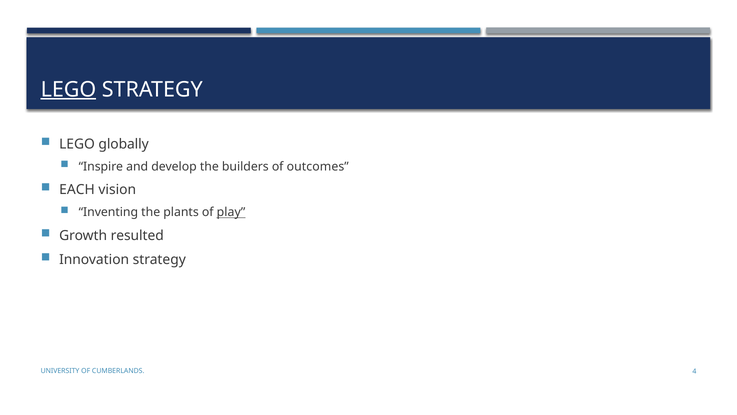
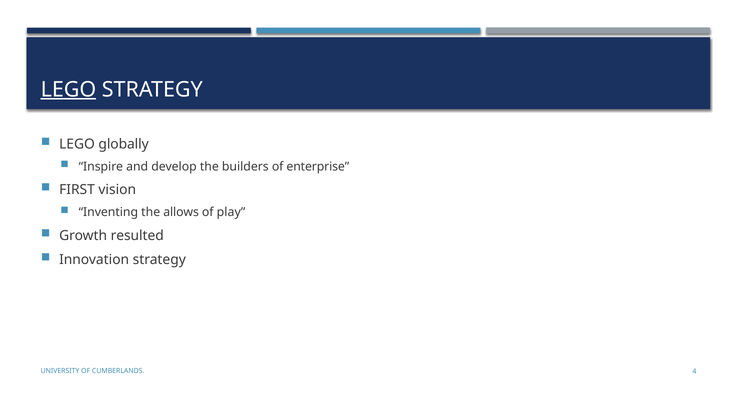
outcomes: outcomes -> enterprise
EACH: EACH -> FIRST
plants: plants -> allows
play underline: present -> none
